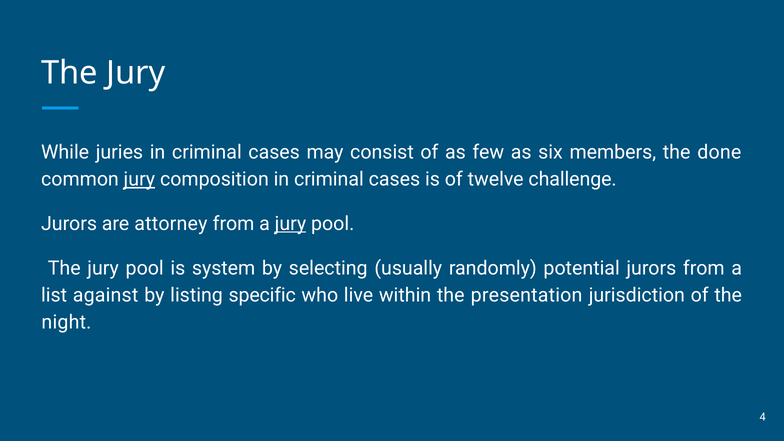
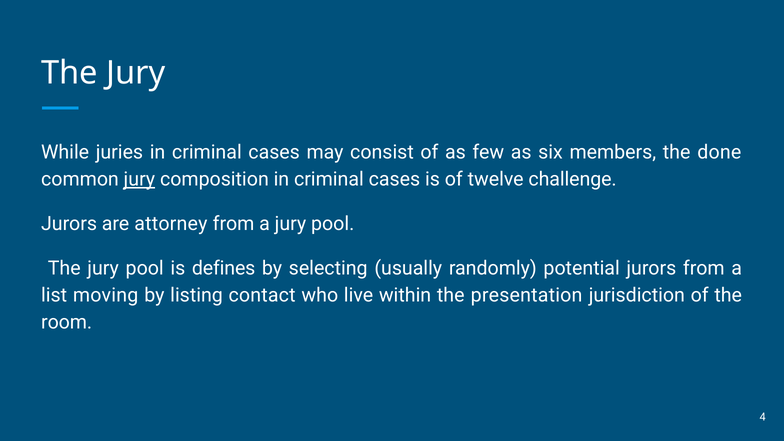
jury at (290, 224) underline: present -> none
system: system -> defines
against: against -> moving
specific: specific -> contact
night: night -> room
